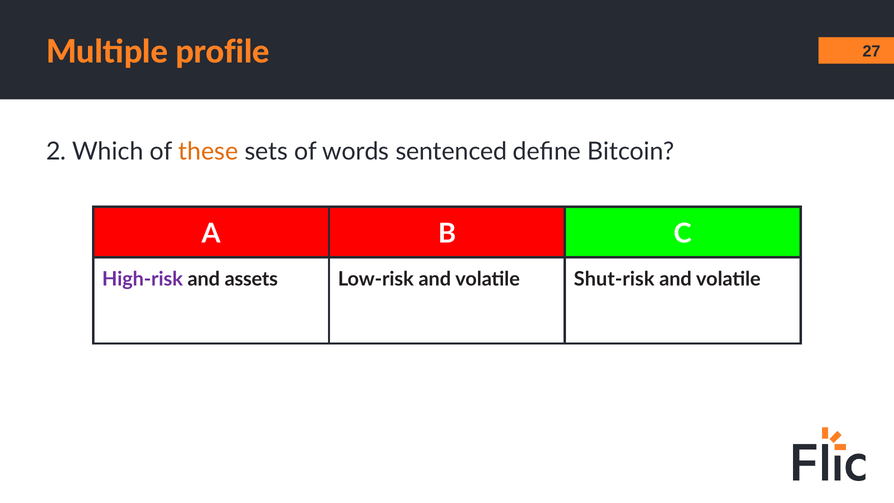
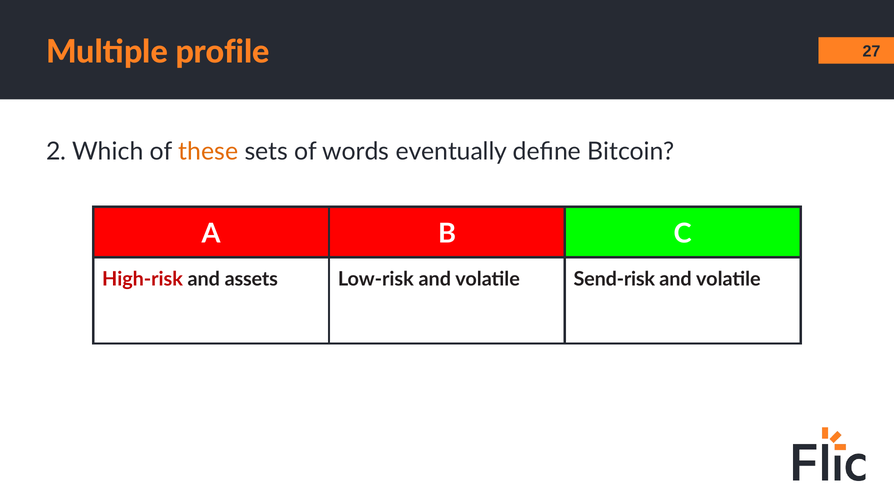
sentenced: sentenced -> eventually
High-risk colour: purple -> red
Shut-risk: Shut-risk -> Send-risk
